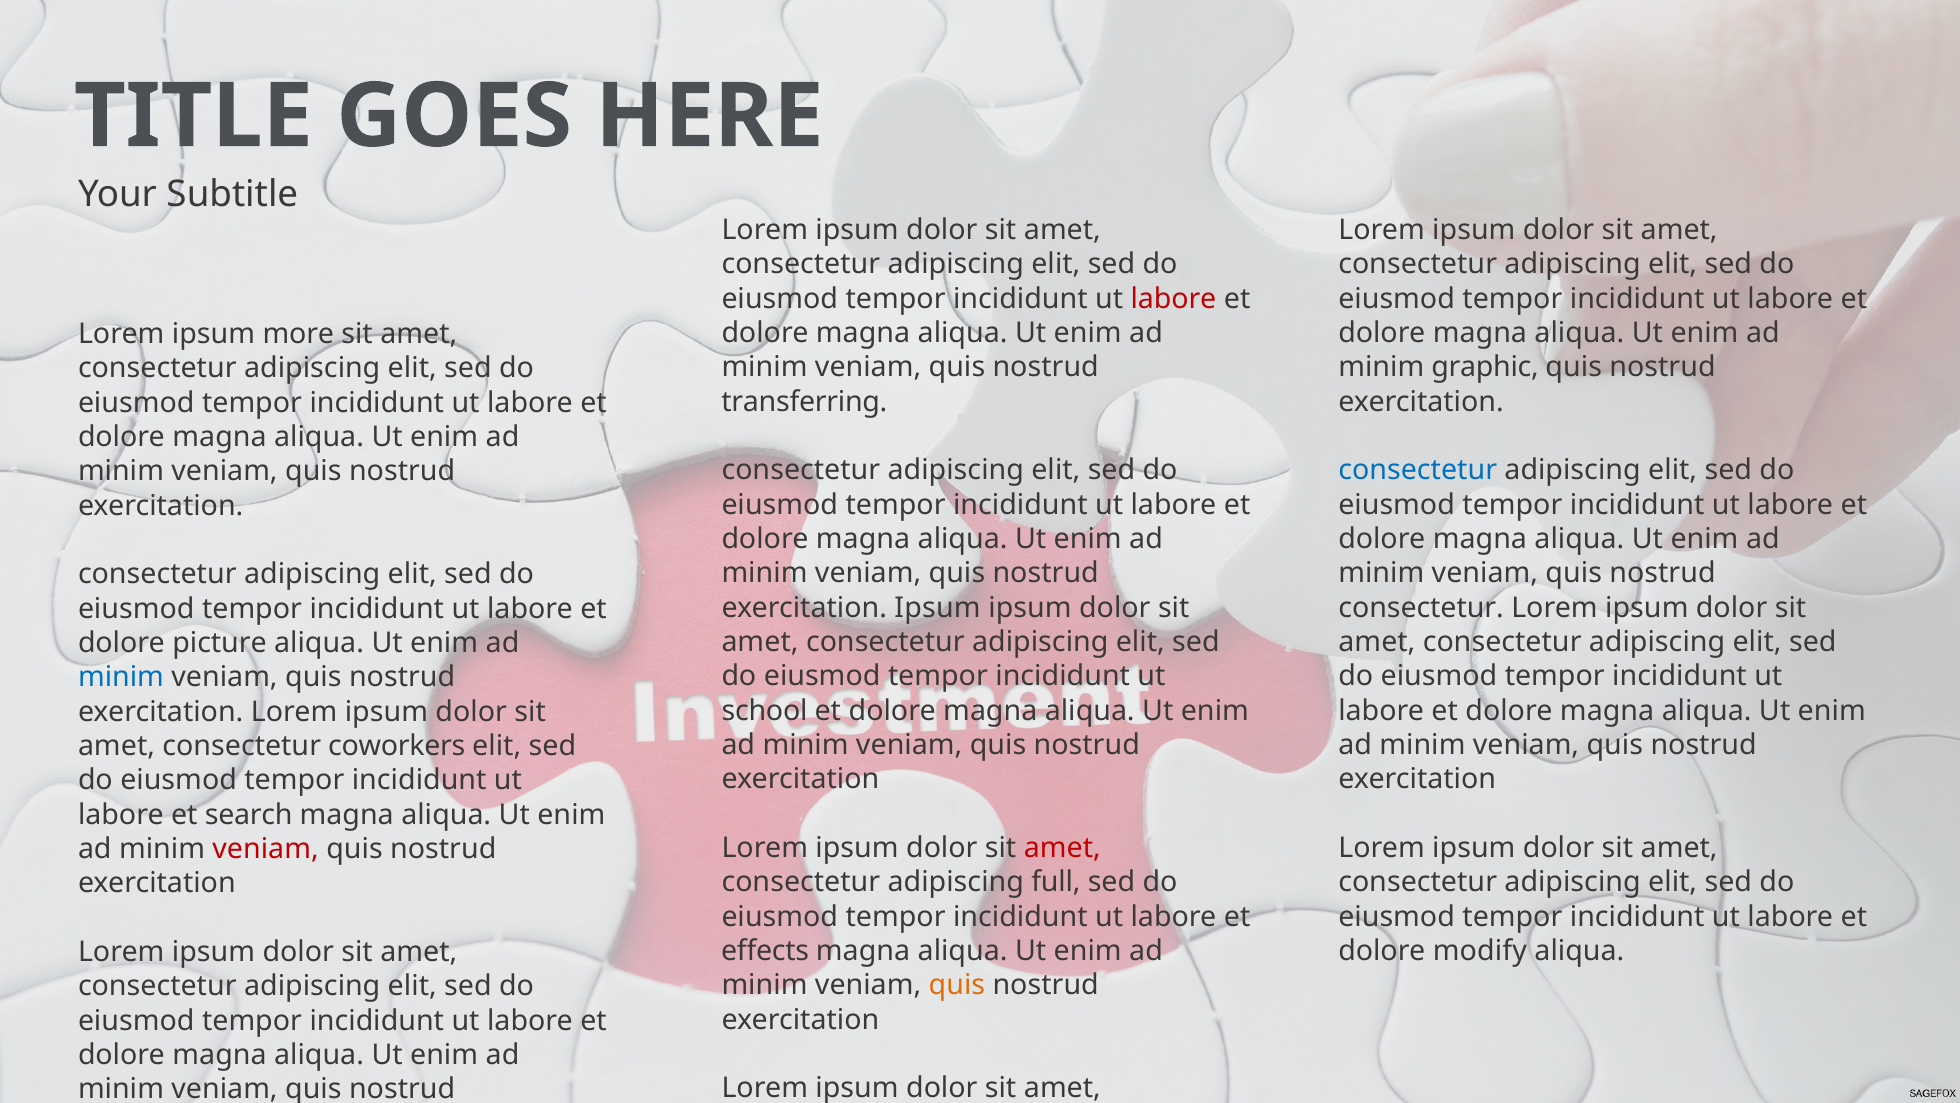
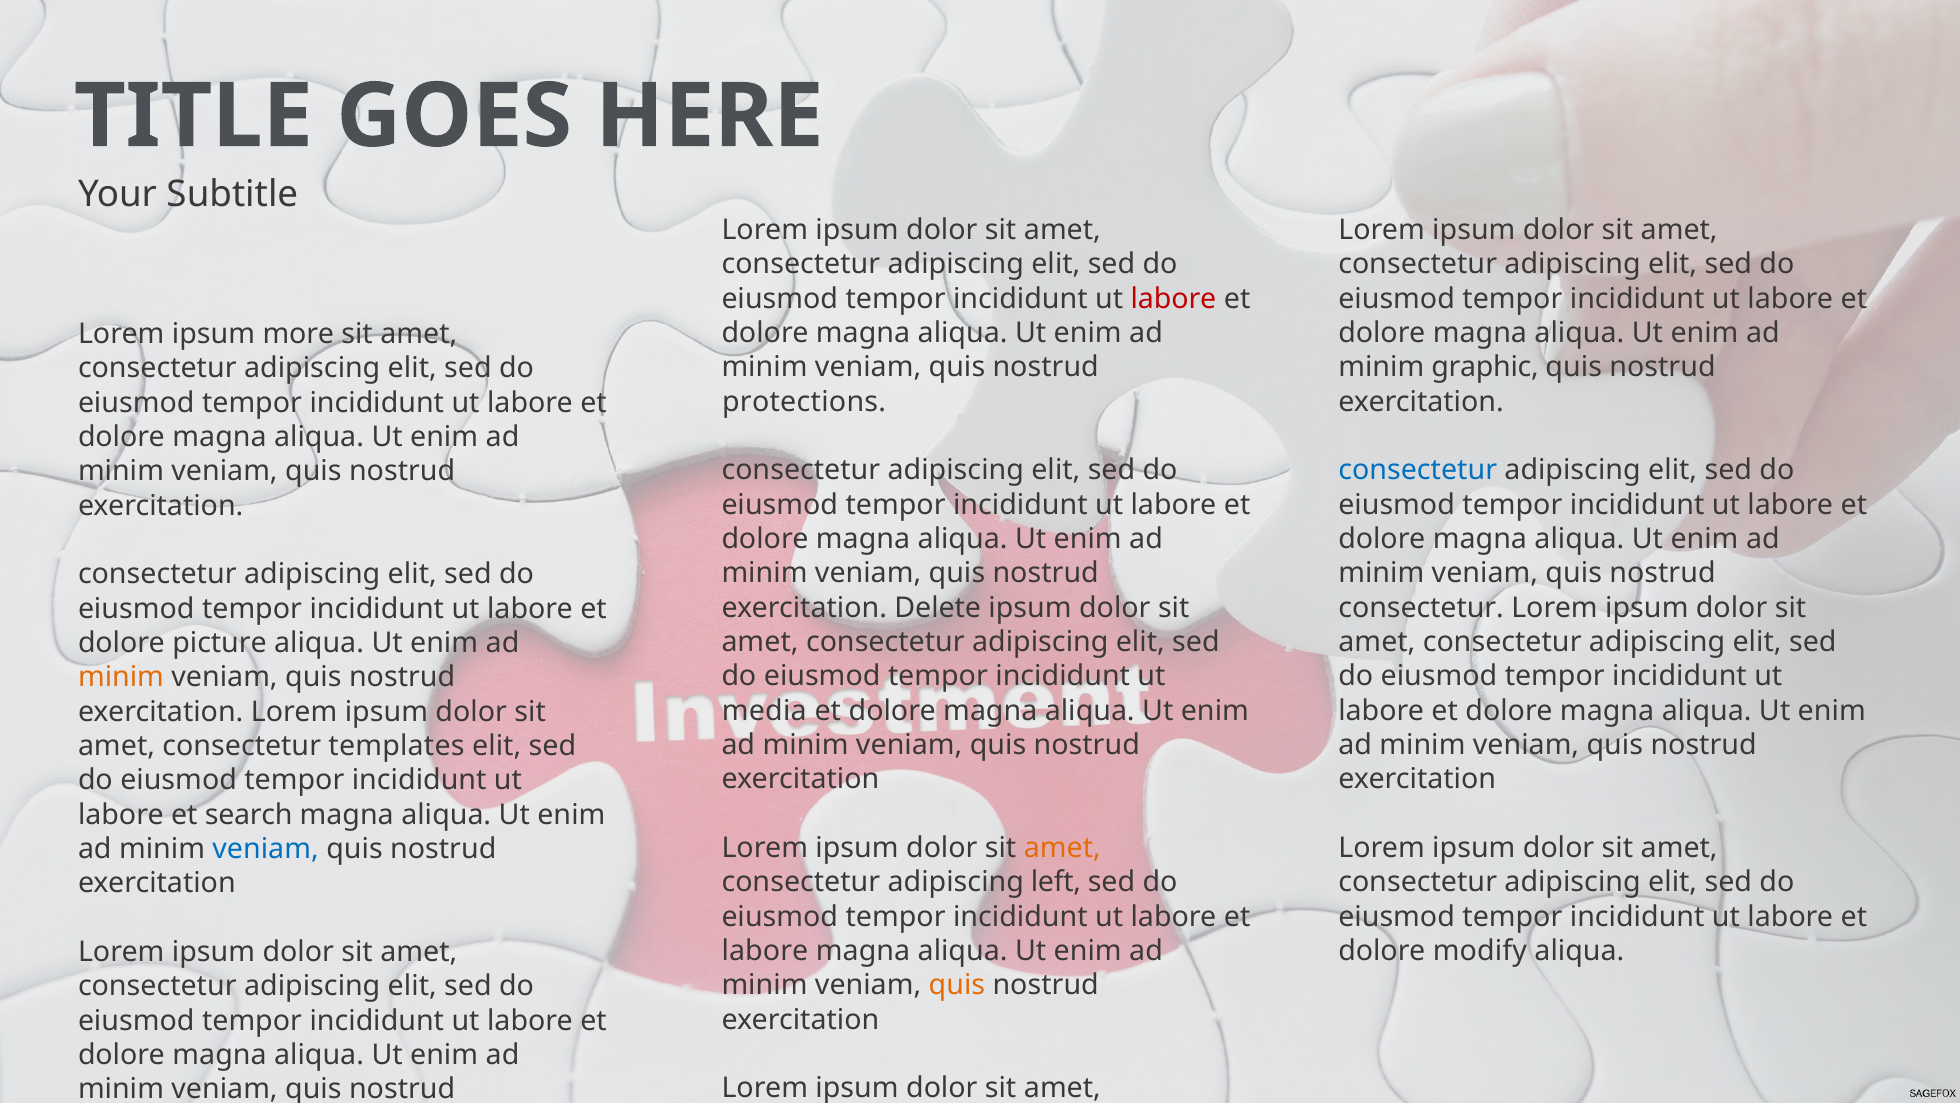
transferring: transferring -> protections
exercitation Ipsum: Ipsum -> Delete
minim at (121, 677) colour: blue -> orange
school: school -> media
coworkers: coworkers -> templates
amet at (1062, 848) colour: red -> orange
veniam at (266, 849) colour: red -> blue
full: full -> left
effects at (765, 951): effects -> labore
